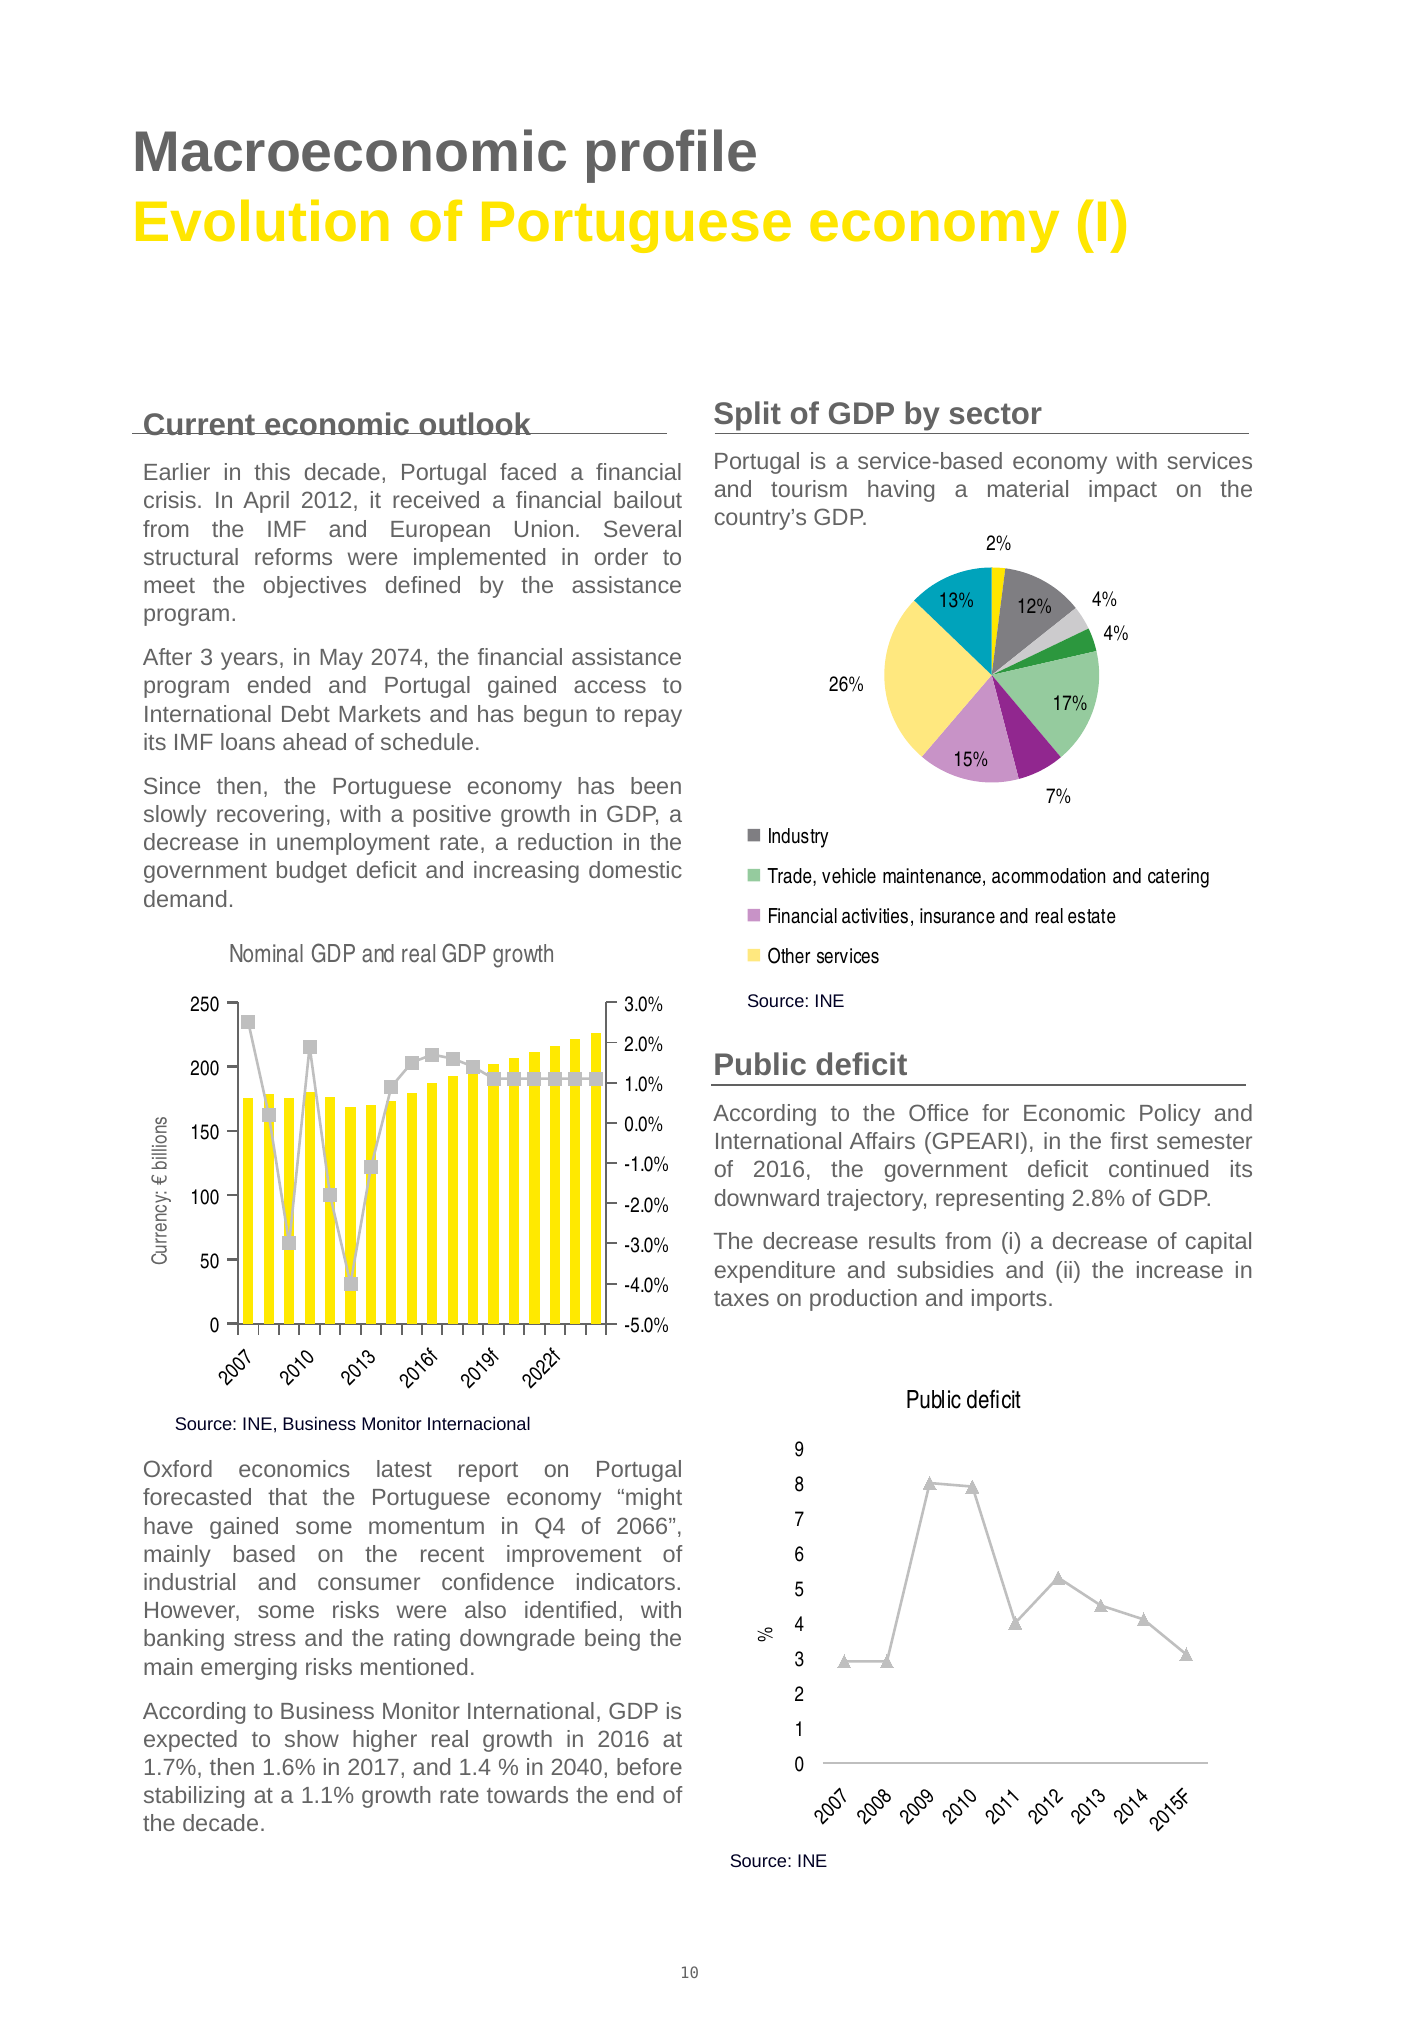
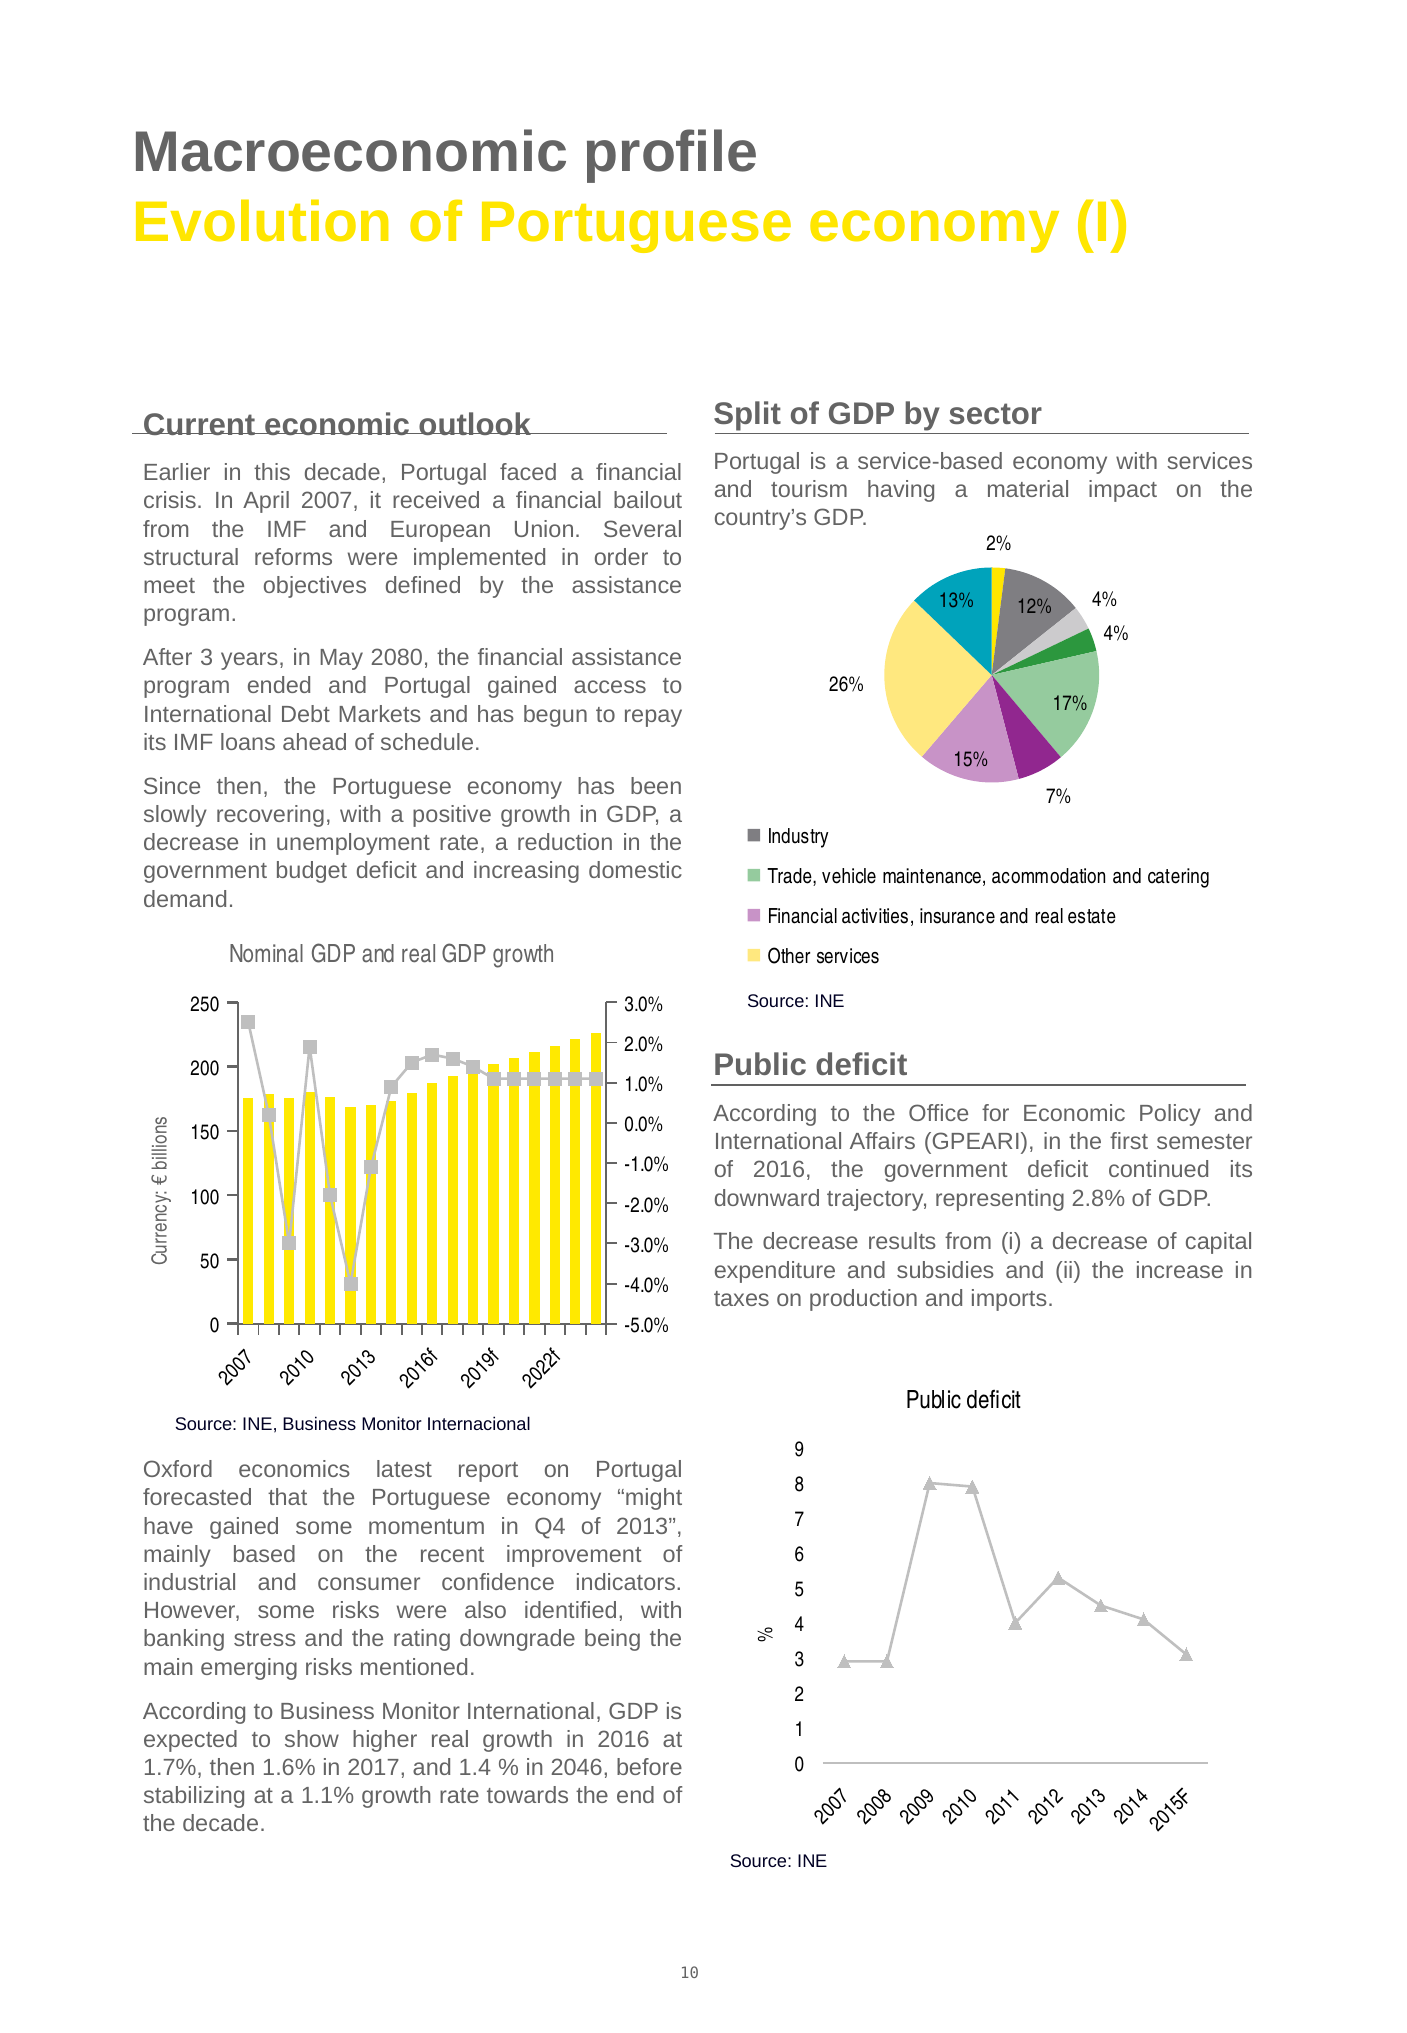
2012: 2012 -> 2007
2074: 2074 -> 2080
2066: 2066 -> 2013
2040: 2040 -> 2046
